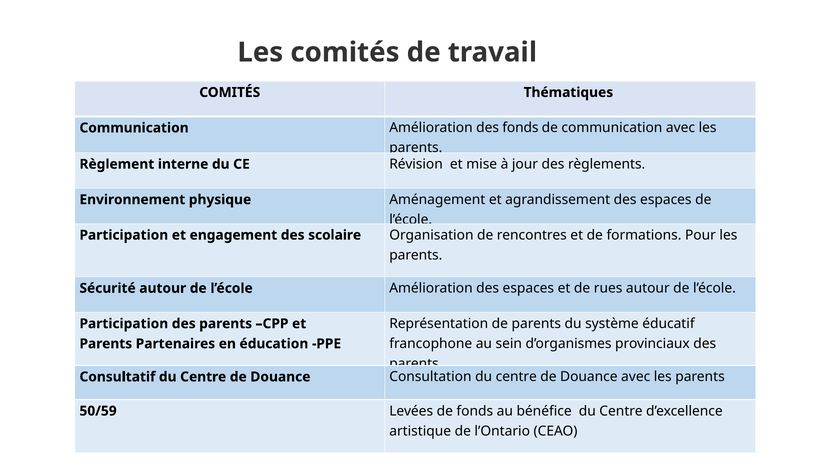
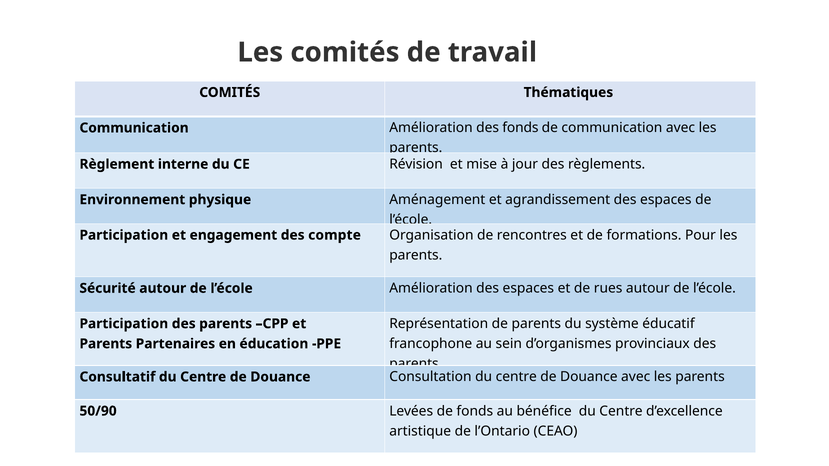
scolaire: scolaire -> compte
50/59: 50/59 -> 50/90
